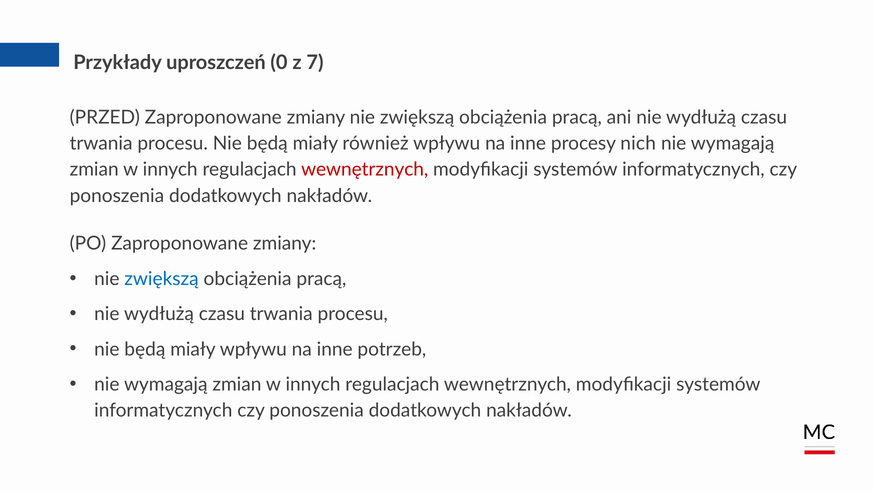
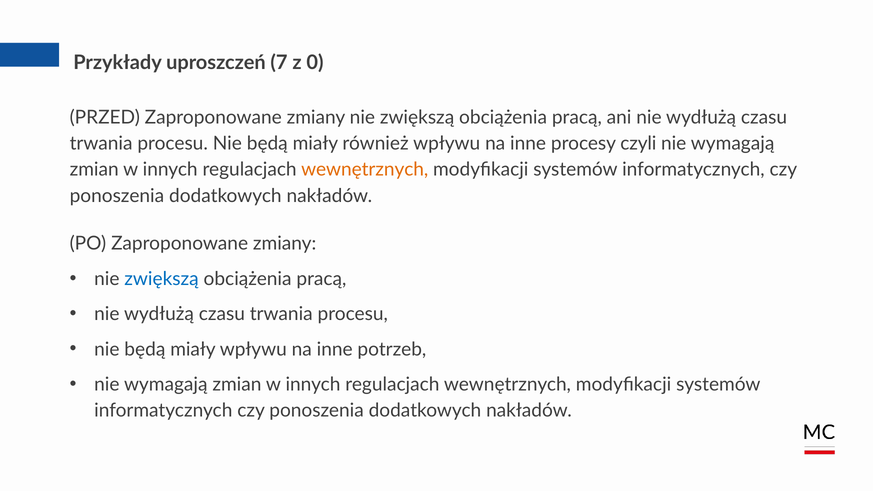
0: 0 -> 7
7: 7 -> 0
nich: nich -> czyli
wewnętrznych at (365, 170) colour: red -> orange
